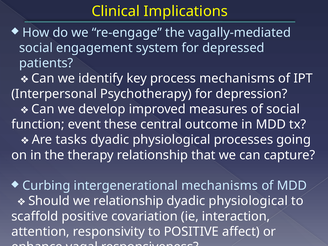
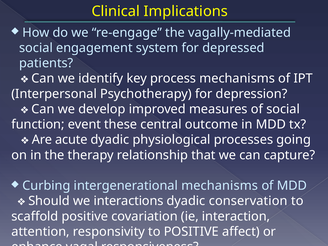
tasks: tasks -> acute
we relationship: relationship -> interactions
physiological at (248, 201): physiological -> conservation
